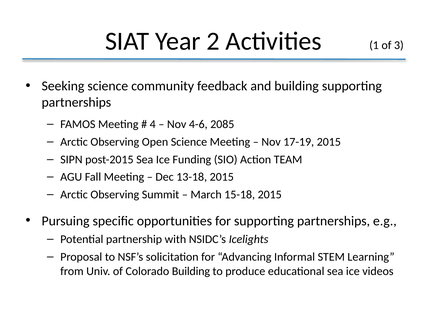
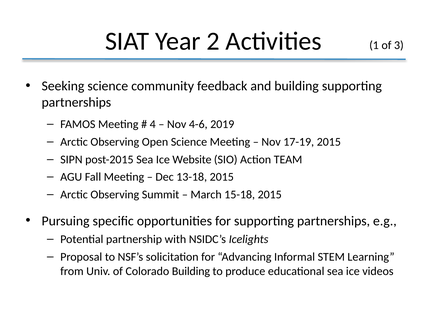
2085: 2085 -> 2019
Funding: Funding -> Website
